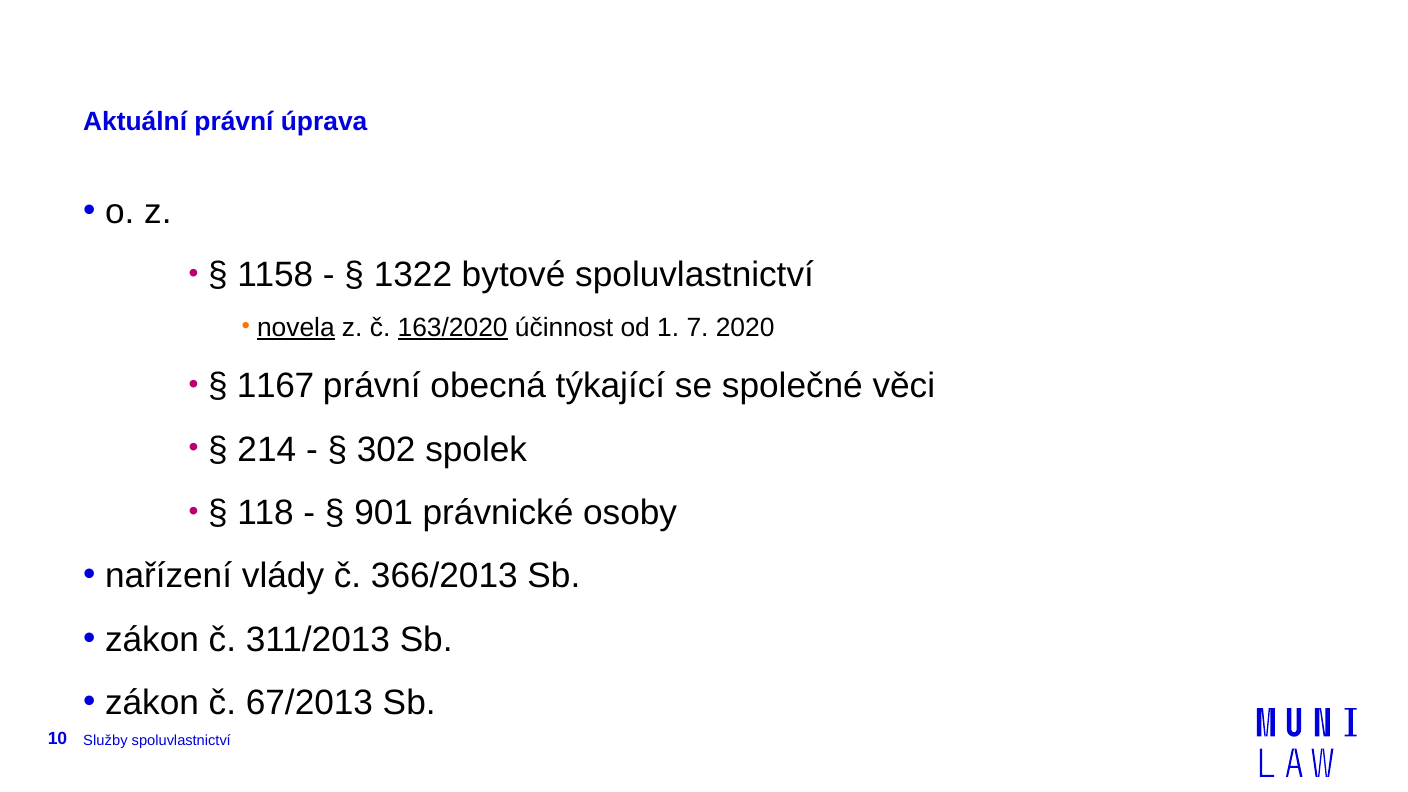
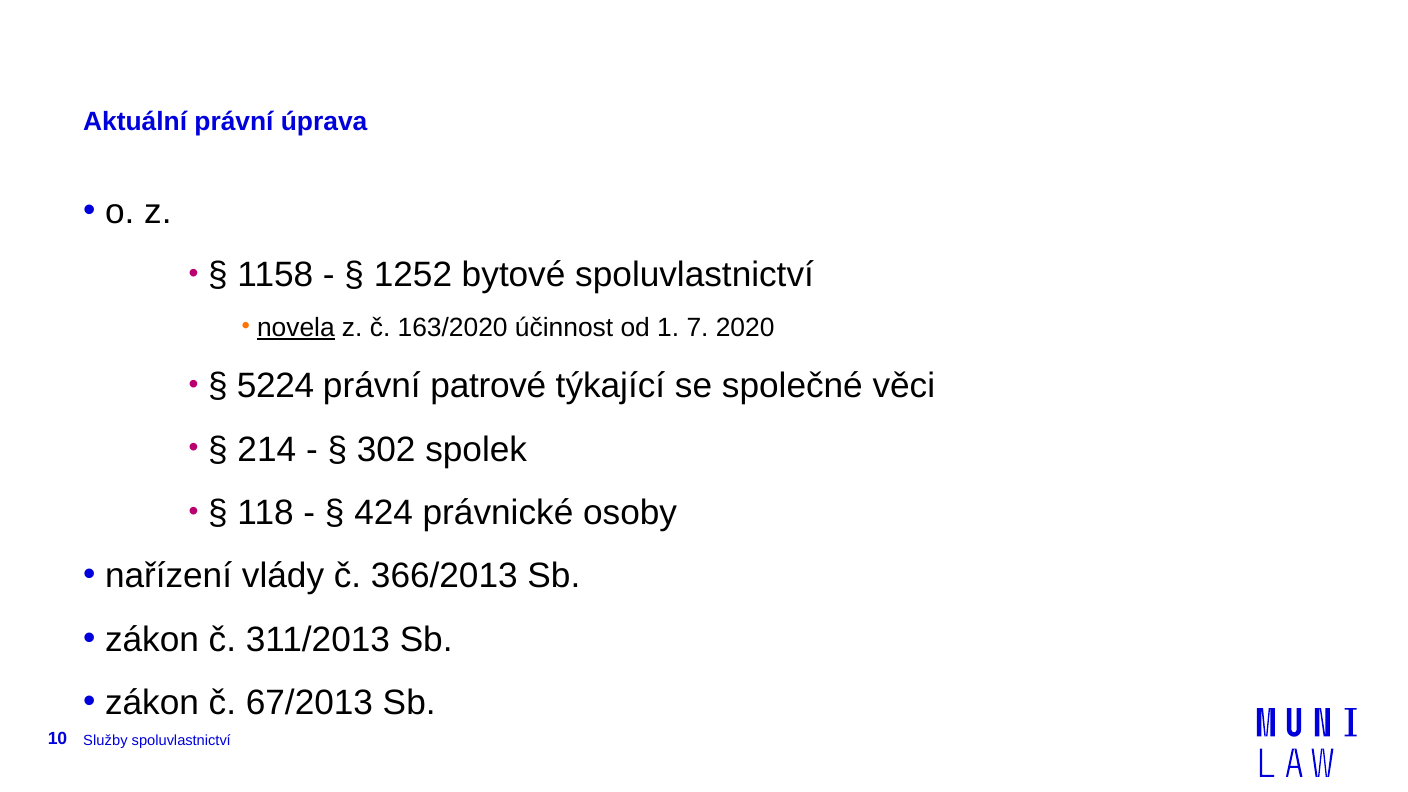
1322: 1322 -> 1252
163/2020 underline: present -> none
1167: 1167 -> 5224
obecná: obecná -> patrové
901: 901 -> 424
